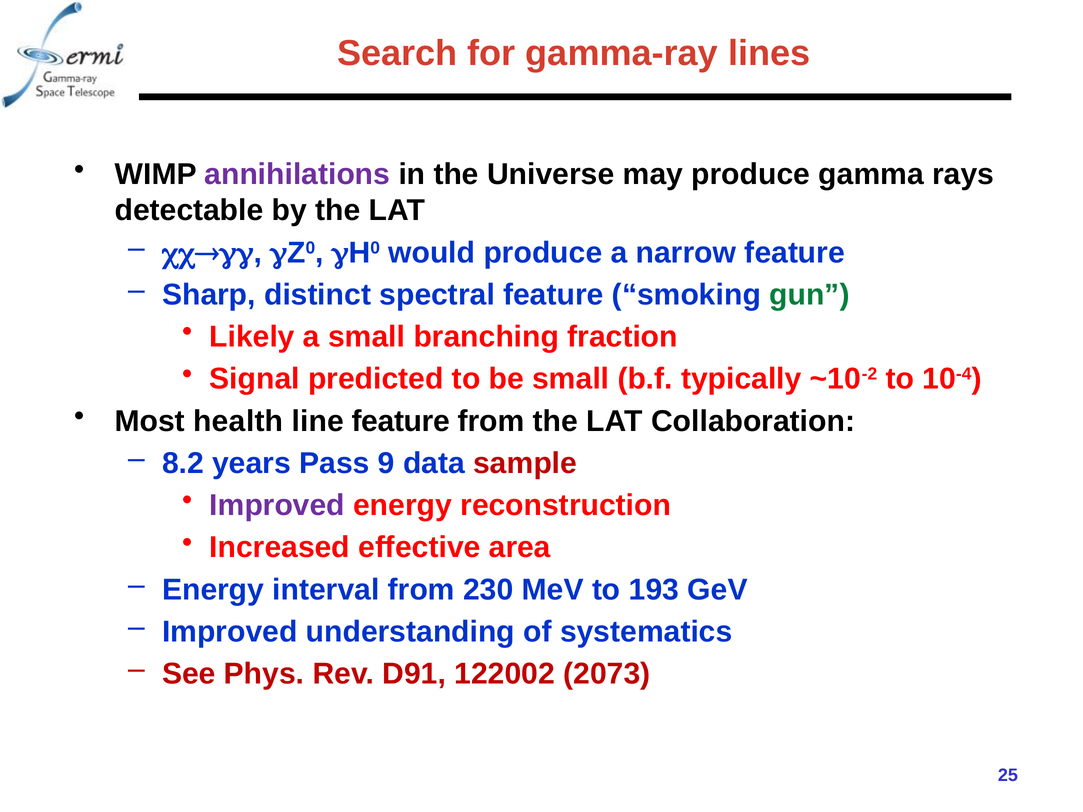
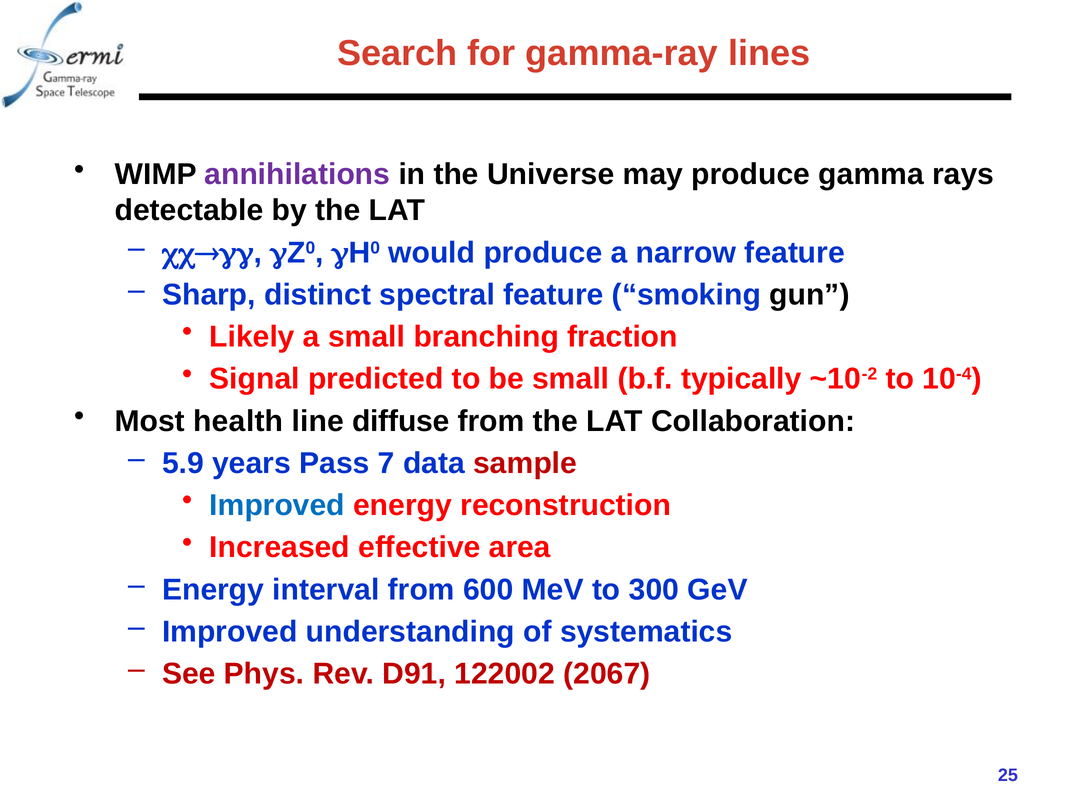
gun colour: green -> black
line feature: feature -> diffuse
8.2: 8.2 -> 5.9
9: 9 -> 7
Improved at (277, 506) colour: purple -> blue
230: 230 -> 600
193: 193 -> 300
2073: 2073 -> 2067
